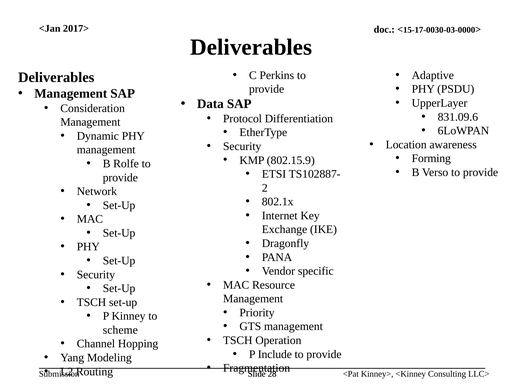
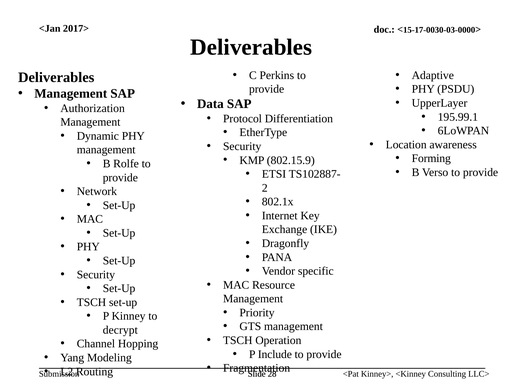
Consideration: Consideration -> Authorization
831.09.6: 831.09.6 -> 195.99.1
scheme: scheme -> decrypt
